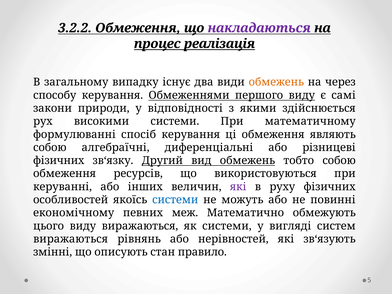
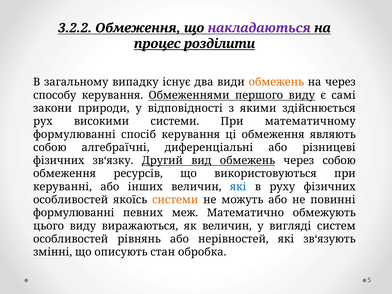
реалізація: реалізація -> розділити
обмежень тобто: тобто -> через
які at (238, 187) colour: purple -> blue
системи at (175, 200) colour: blue -> orange
економічному at (74, 213): економічному -> формулюванні
як системи: системи -> величин
виражаються at (71, 239): виражаються -> особливостей
правило: правило -> обробка
